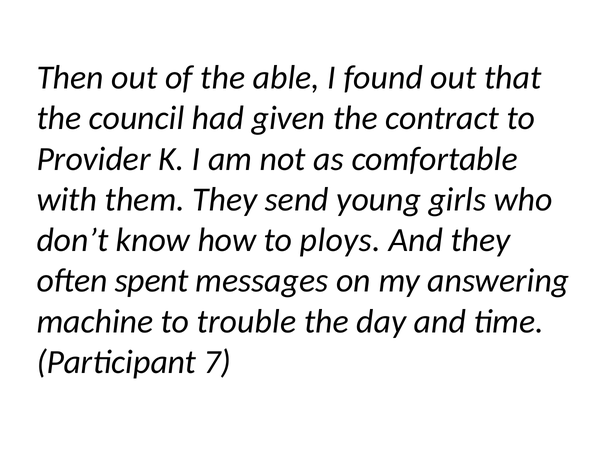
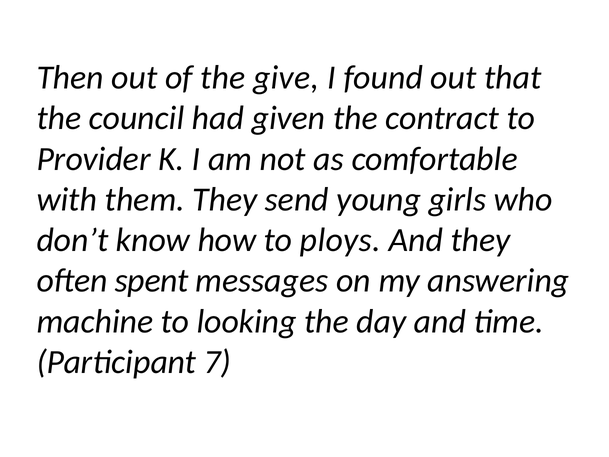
able: able -> give
trouble: trouble -> looking
